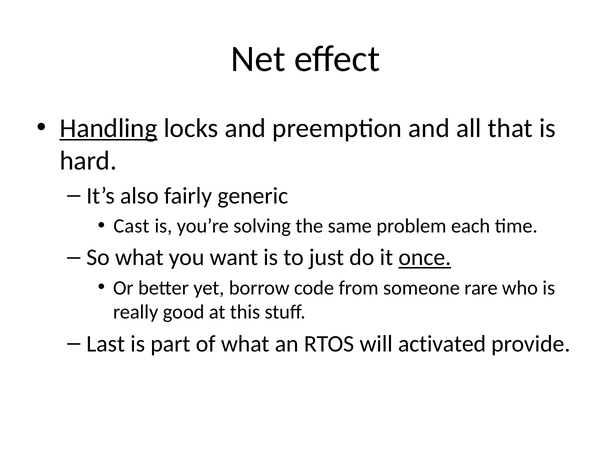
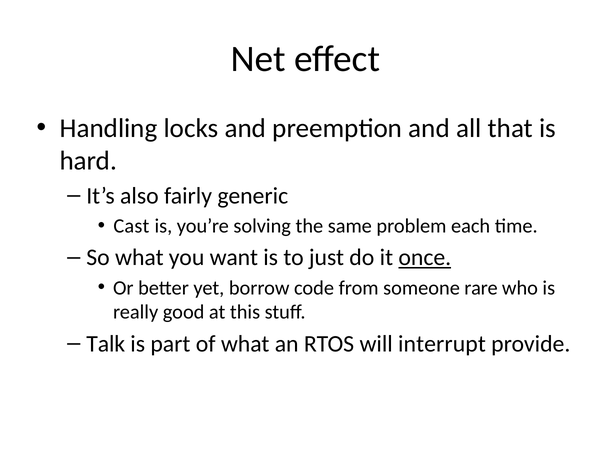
Handling underline: present -> none
Last: Last -> Talk
activated: activated -> interrupt
